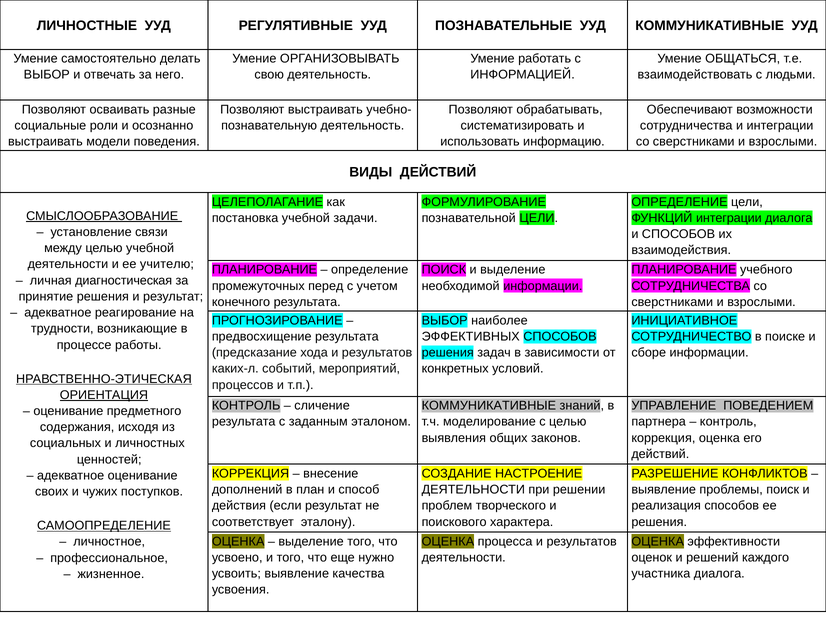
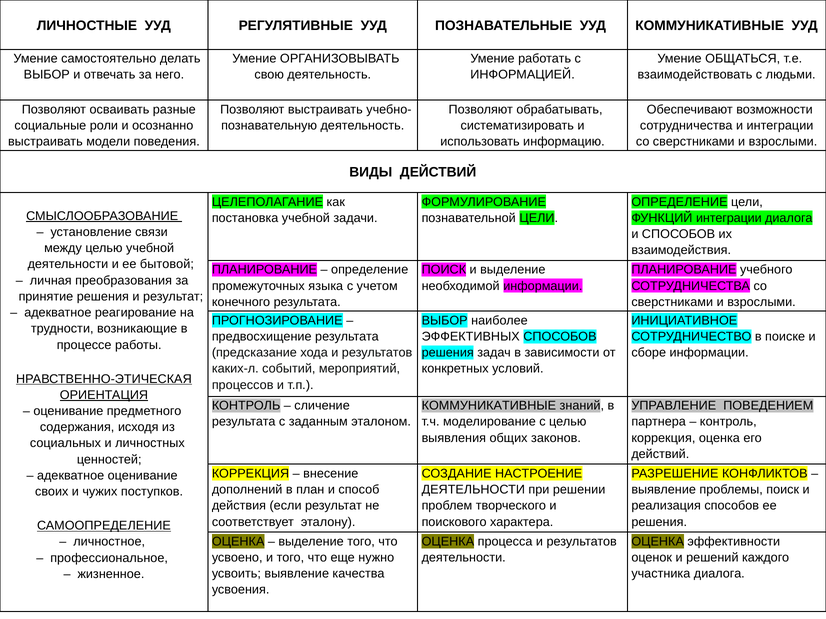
учителю: учителю -> бытовой
диагностическая: диагностическая -> преобразования
перед: перед -> языка
